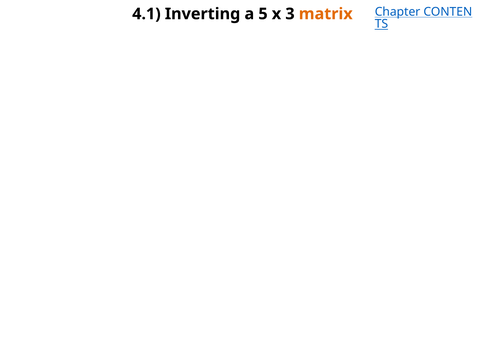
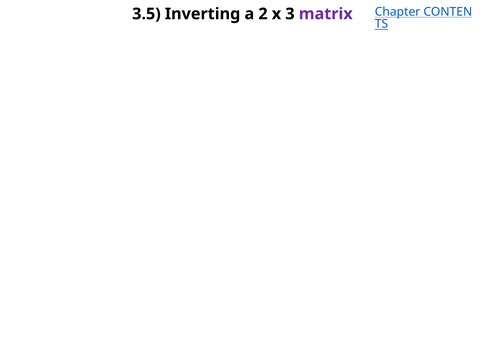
4.1: 4.1 -> 3.5
5: 5 -> 2
matrix colour: orange -> purple
